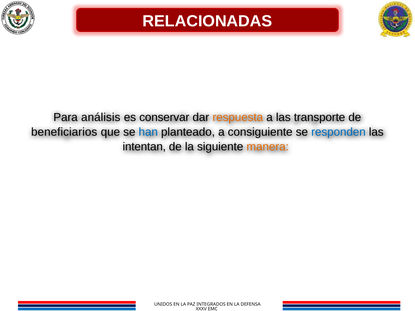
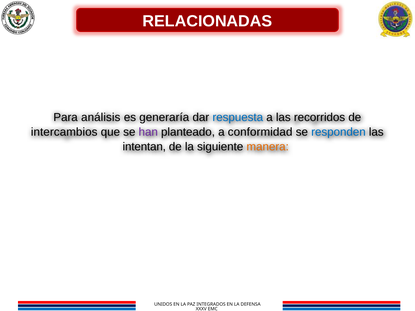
conservar: conservar -> generaría
respuesta colour: orange -> blue
transporte: transporte -> recorridos
beneficiarios: beneficiarios -> intercambios
han colour: blue -> purple
consiguiente: consiguiente -> conformidad
